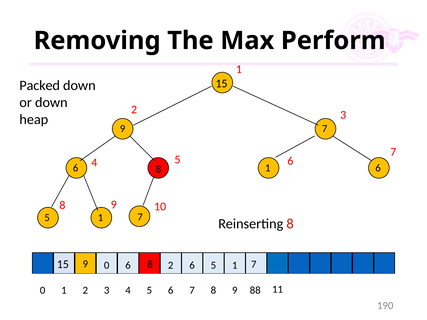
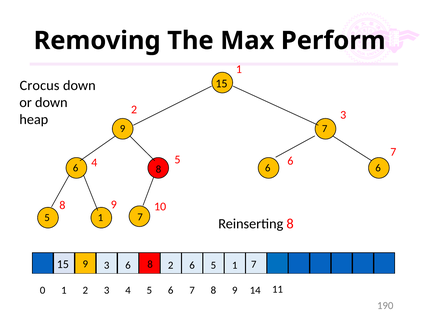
Packed: Packed -> Crocus
1 at (268, 168): 1 -> 6
9 0: 0 -> 3
88: 88 -> 14
